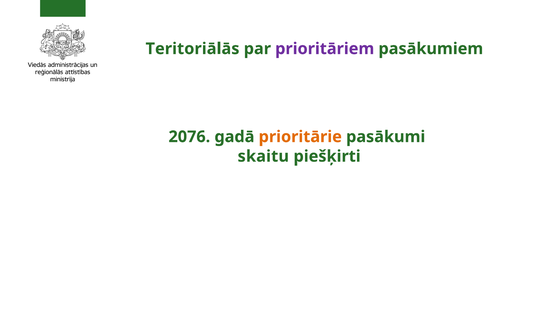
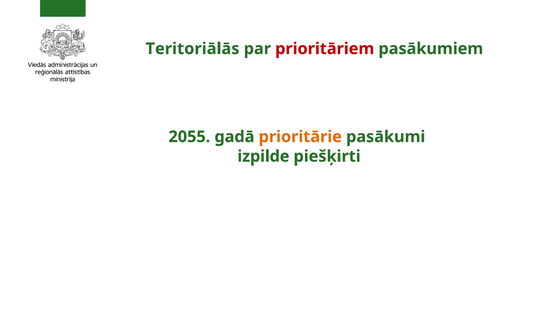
prioritāriem colour: purple -> red
2076: 2076 -> 2055
skaitu: skaitu -> izpilde
